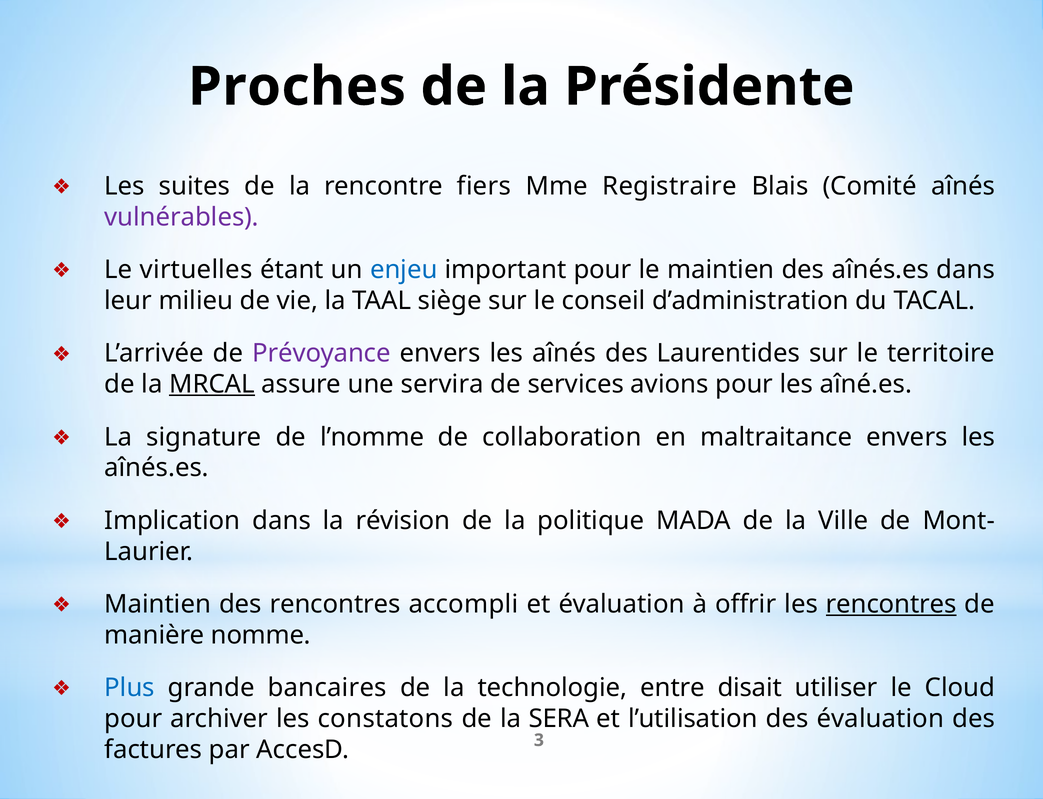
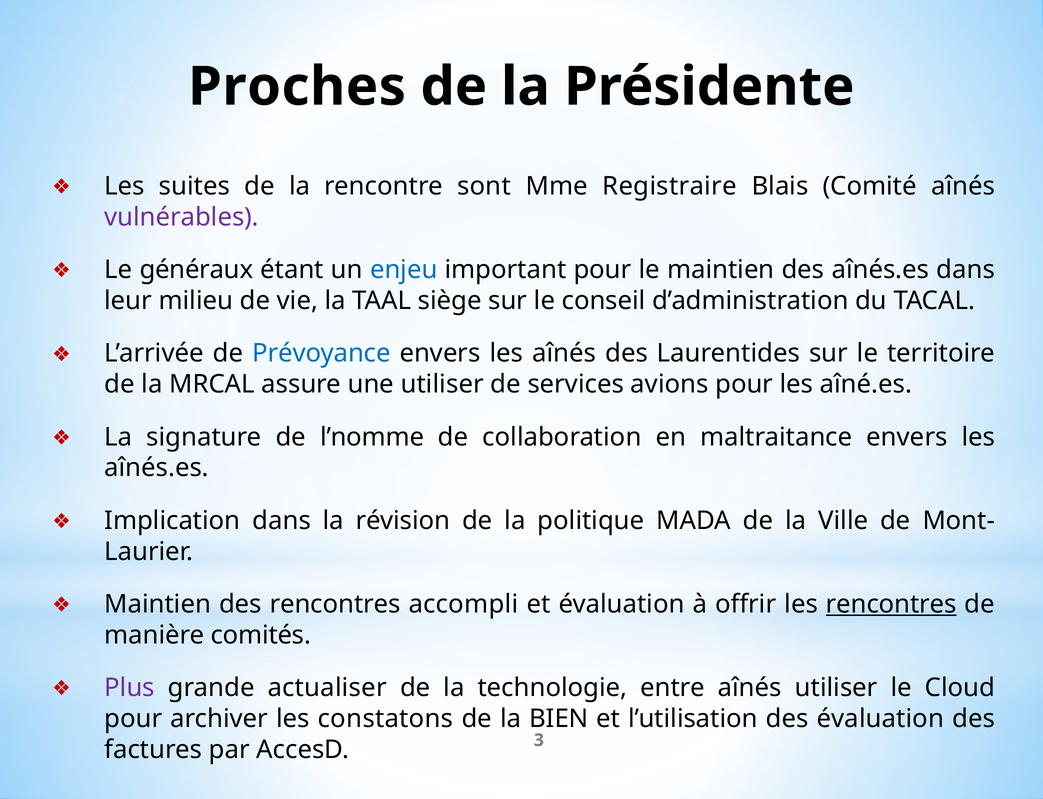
fiers: fiers -> sont
virtuelles: virtuelles -> généraux
Prévoyance colour: purple -> blue
MRCAL underline: present -> none
une servira: servira -> utiliser
nomme: nomme -> comités
Plus colour: blue -> purple
bancaires: bancaires -> actualiser
entre disait: disait -> aînés
SERA: SERA -> BIEN
